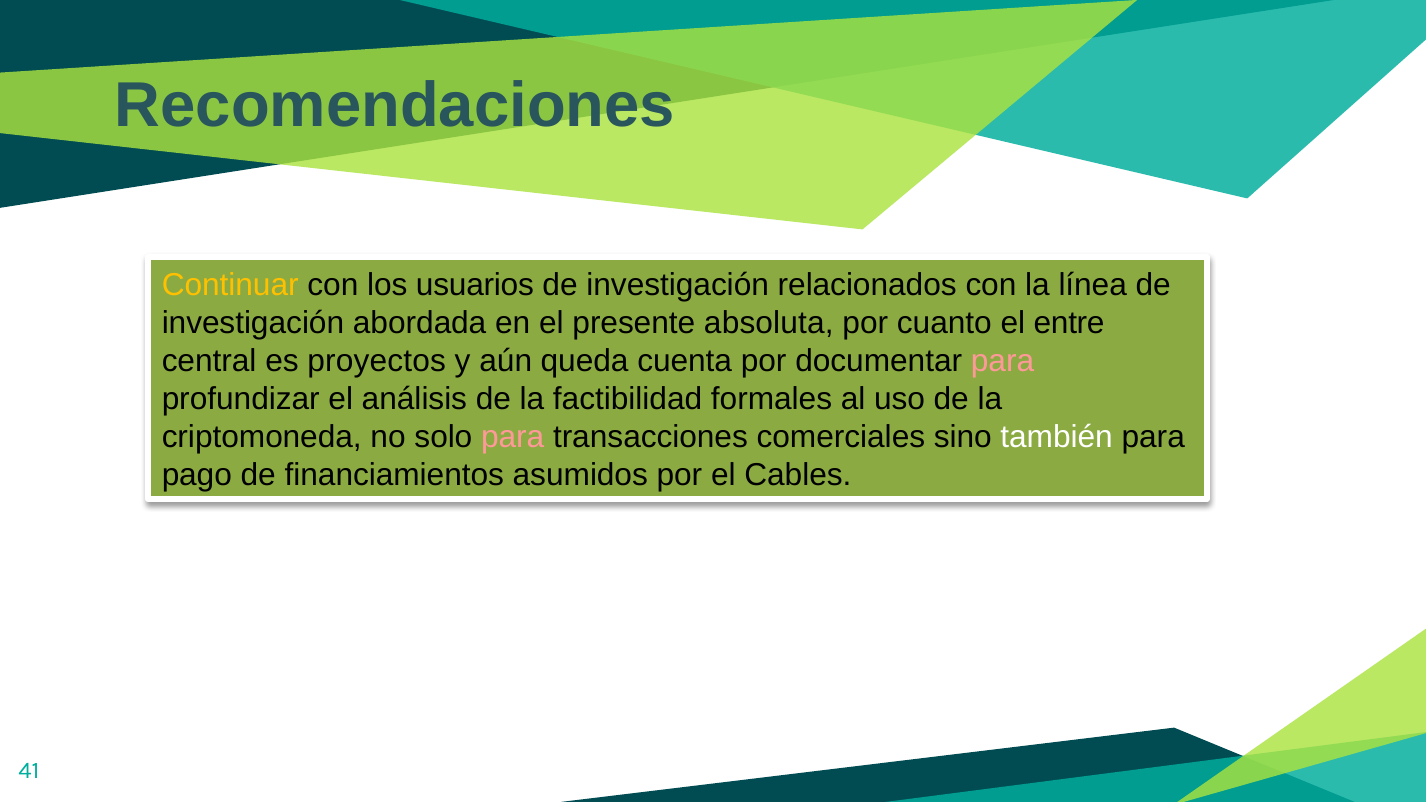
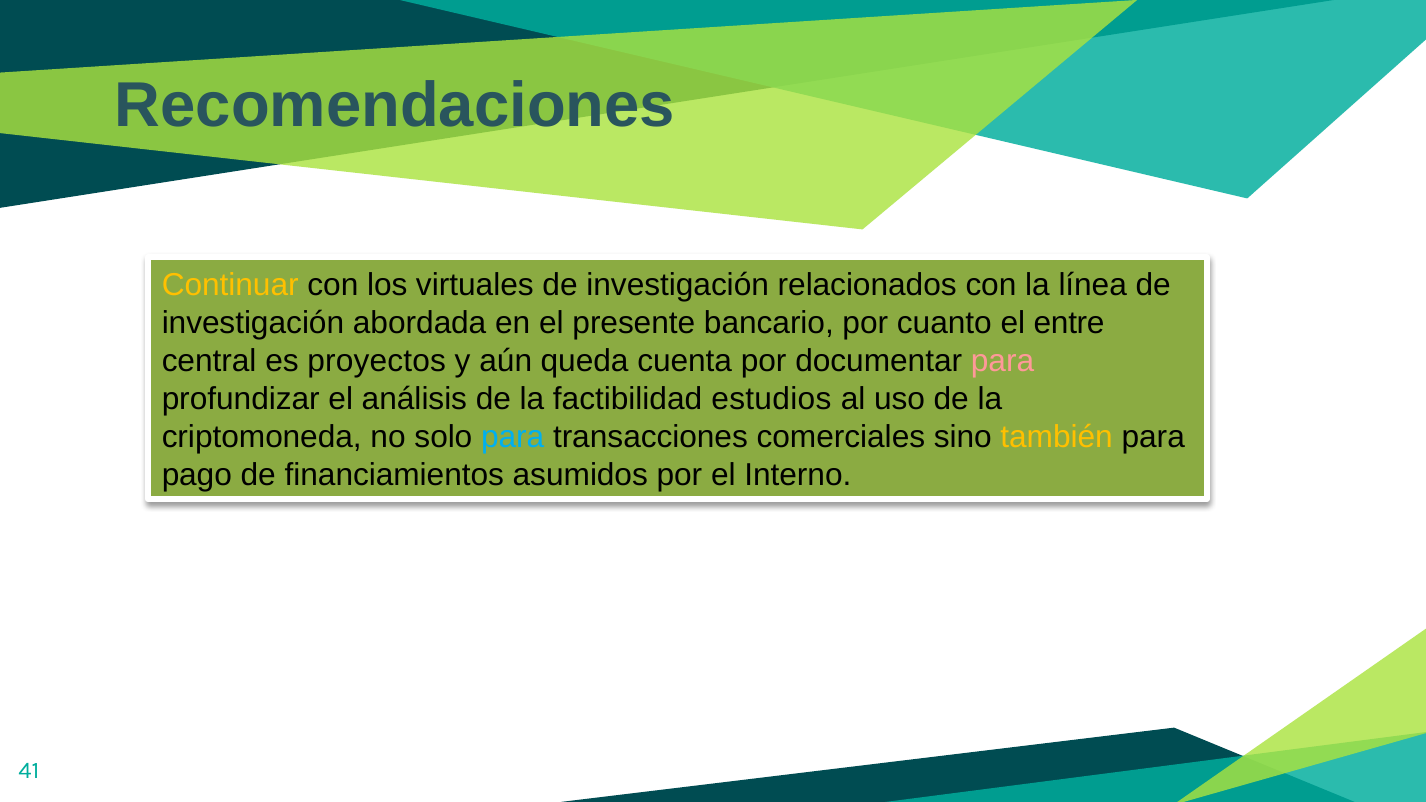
usuarios: usuarios -> virtuales
absoluta: absoluta -> bancario
formales: formales -> estudios
para at (513, 438) colour: pink -> light blue
también colour: white -> yellow
Cables: Cables -> Interno
